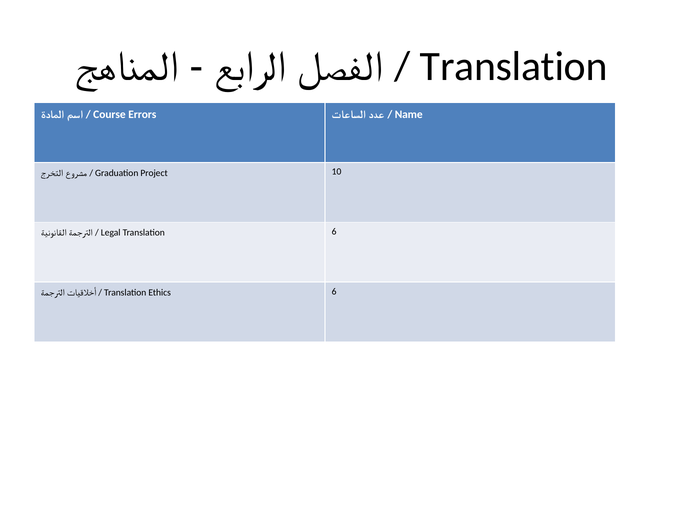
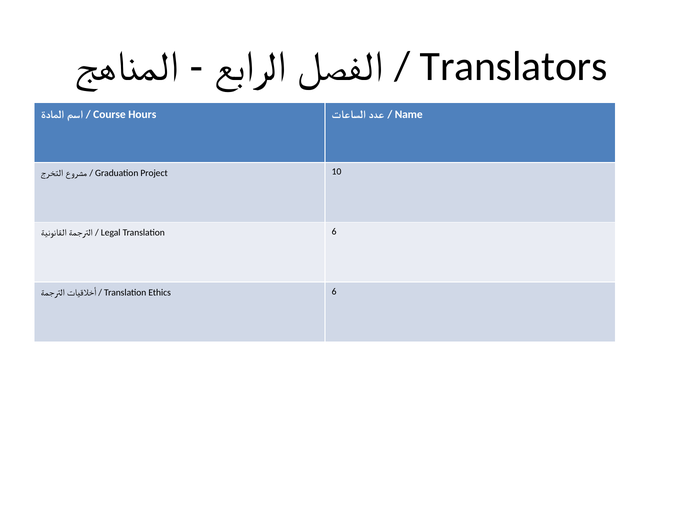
Translation at (514, 66): Translation -> Translators
Errors: Errors -> Hours
